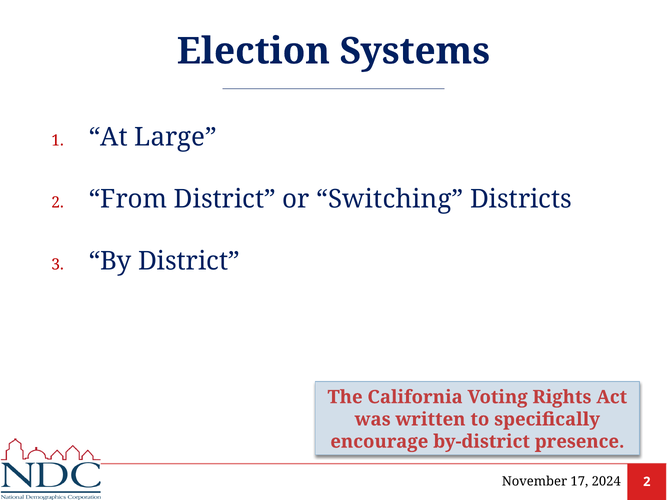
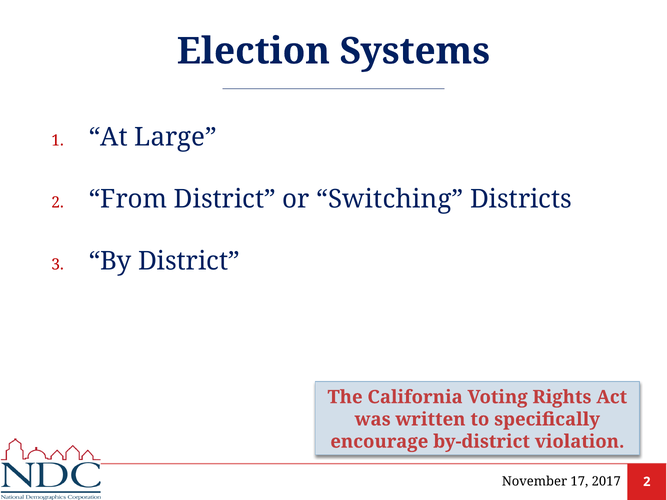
presence: presence -> violation
2024: 2024 -> 2017
